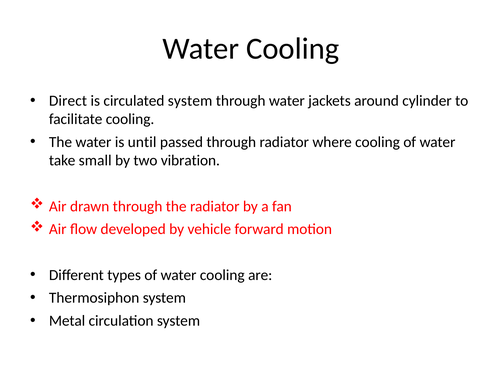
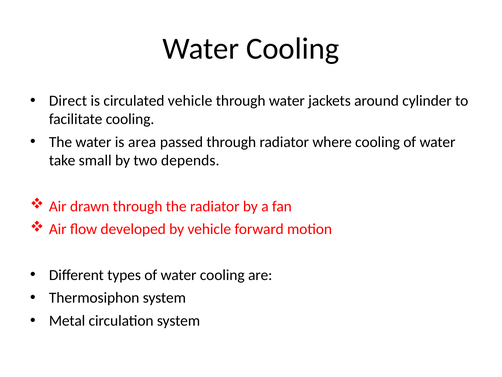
circulated system: system -> vehicle
until: until -> area
vibration: vibration -> depends
